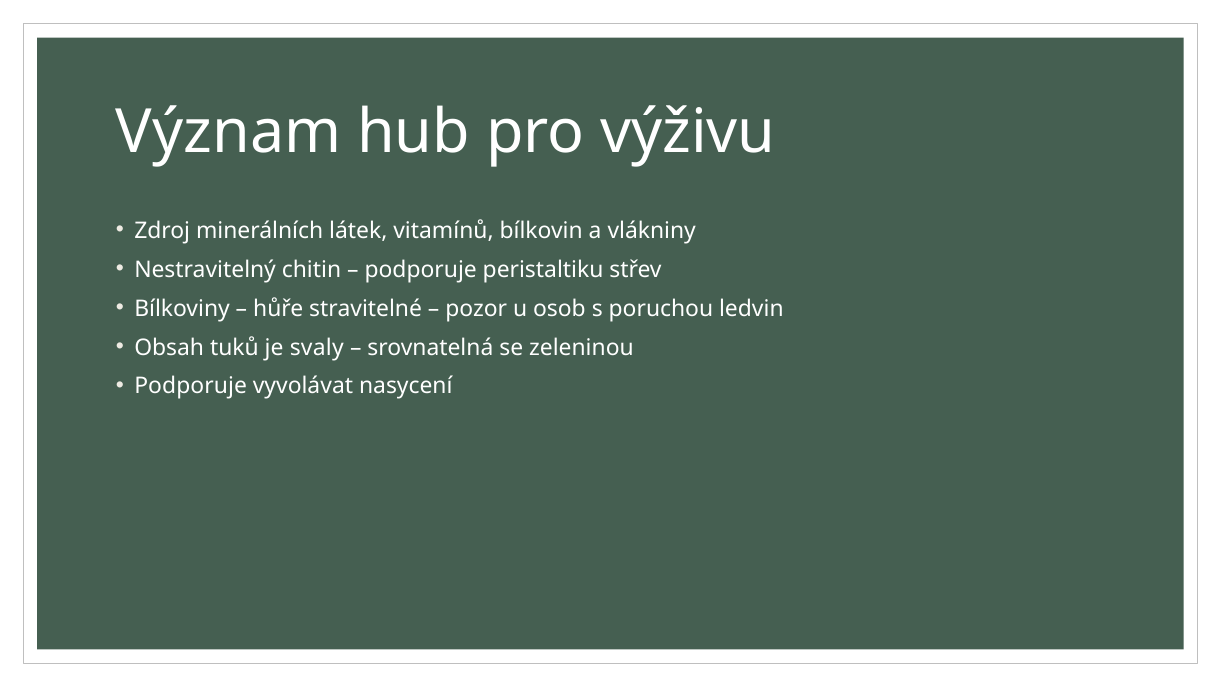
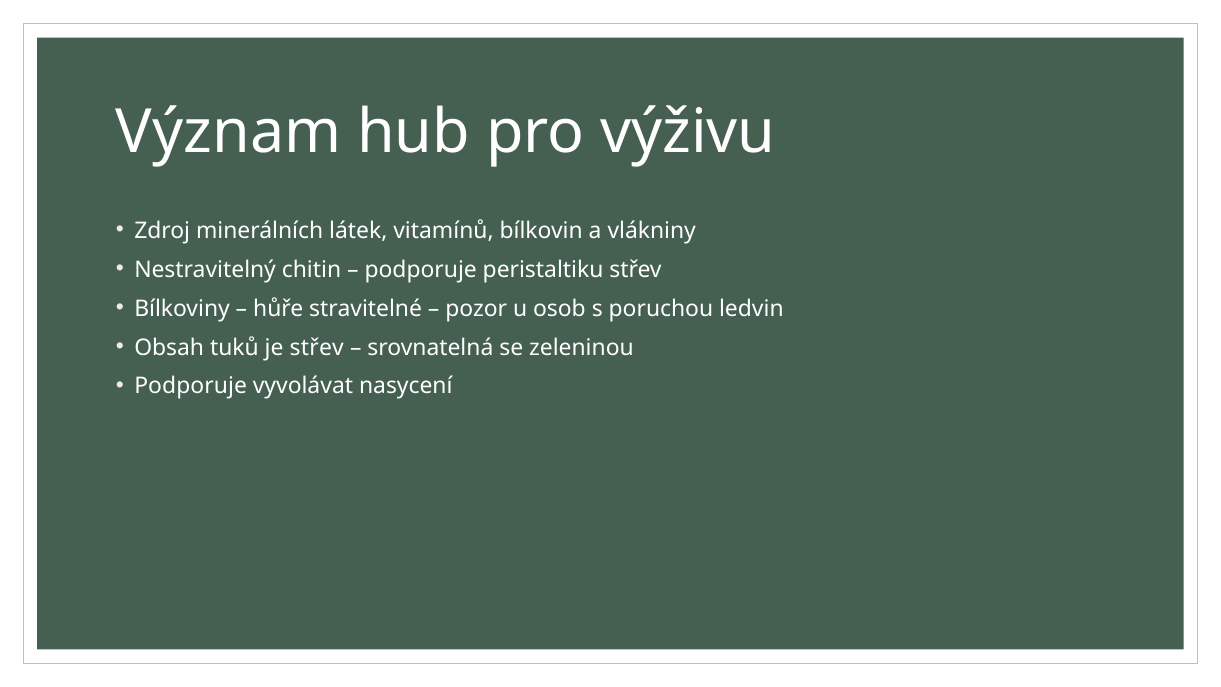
je svaly: svaly -> střev
